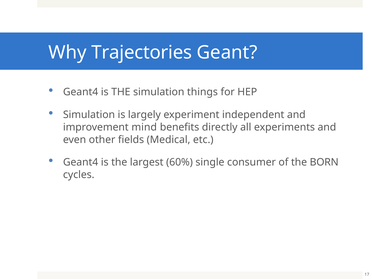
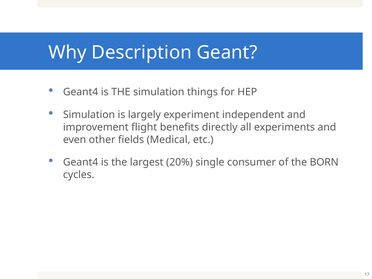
Trajectories: Trajectories -> Description
mind: mind -> flight
60%: 60% -> 20%
